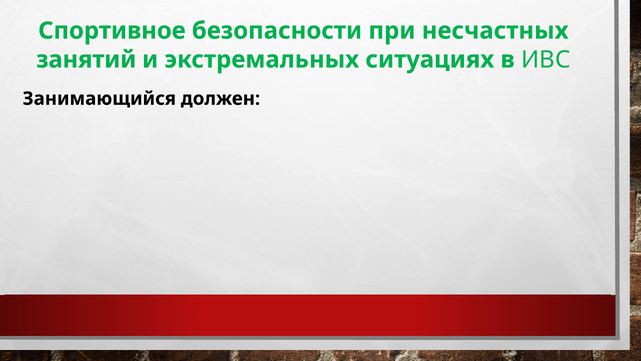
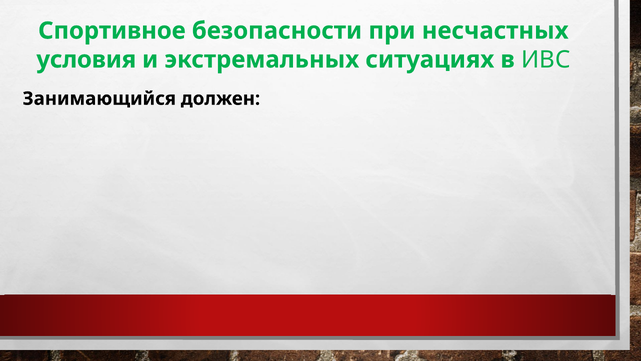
занятий: занятий -> условия
